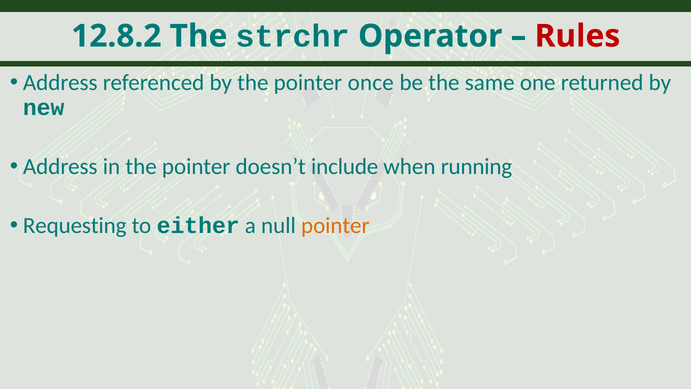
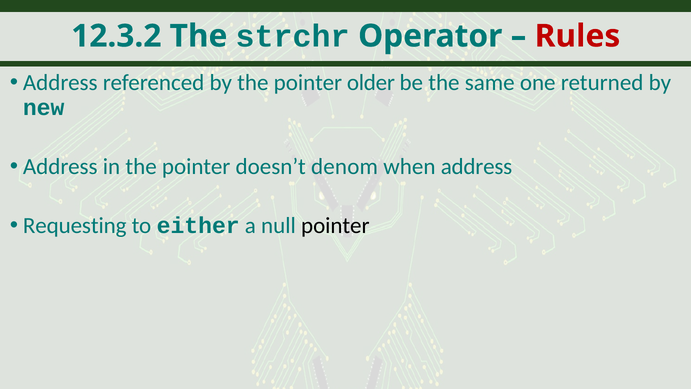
12.8.2: 12.8.2 -> 12.3.2
once: once -> older
include: include -> denom
when running: running -> address
pointer at (335, 225) colour: orange -> black
